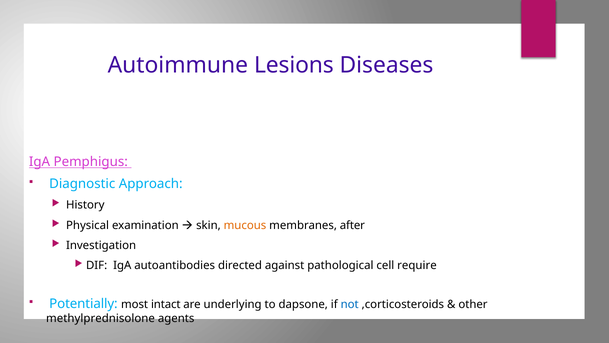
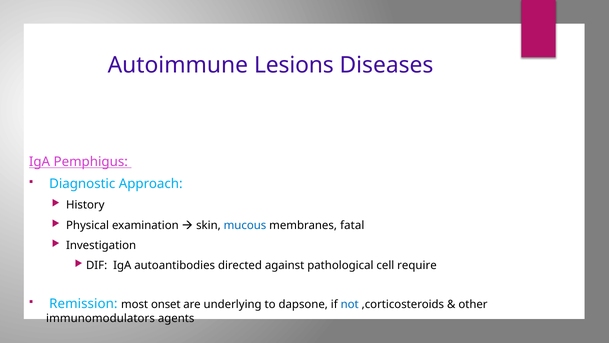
mucous colour: orange -> blue
after: after -> fatal
Potentially: Potentially -> Remission
intact: intact -> onset
methylprednisolone: methylprednisolone -> immunomodulators
